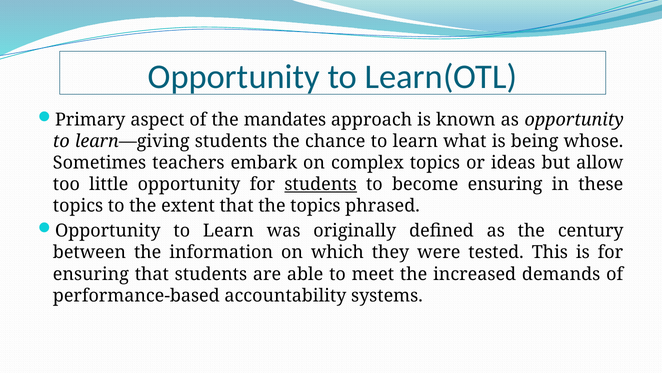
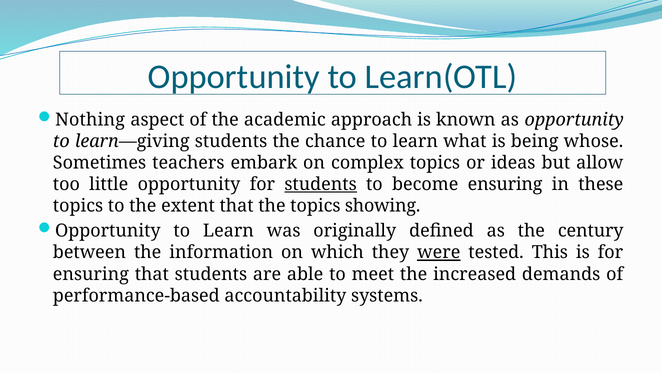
Primary: Primary -> Nothing
mandates: mandates -> academic
phrased: phrased -> showing
were underline: none -> present
